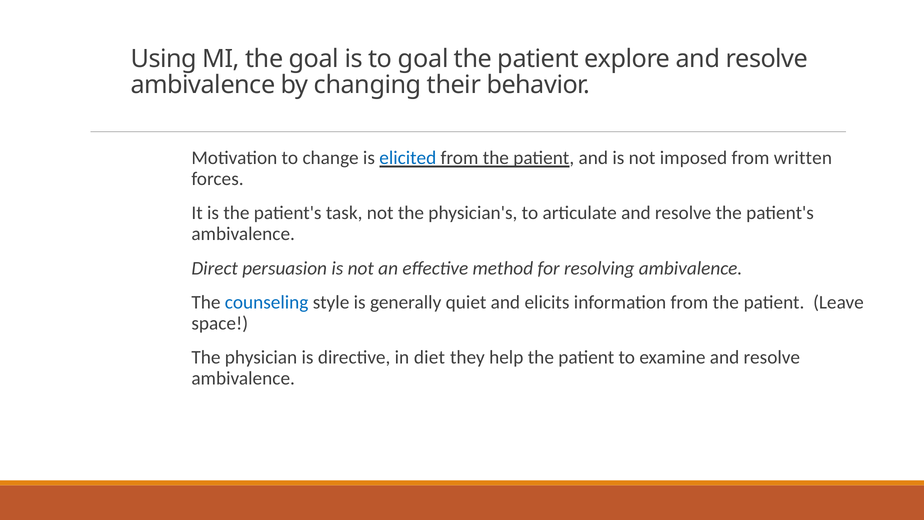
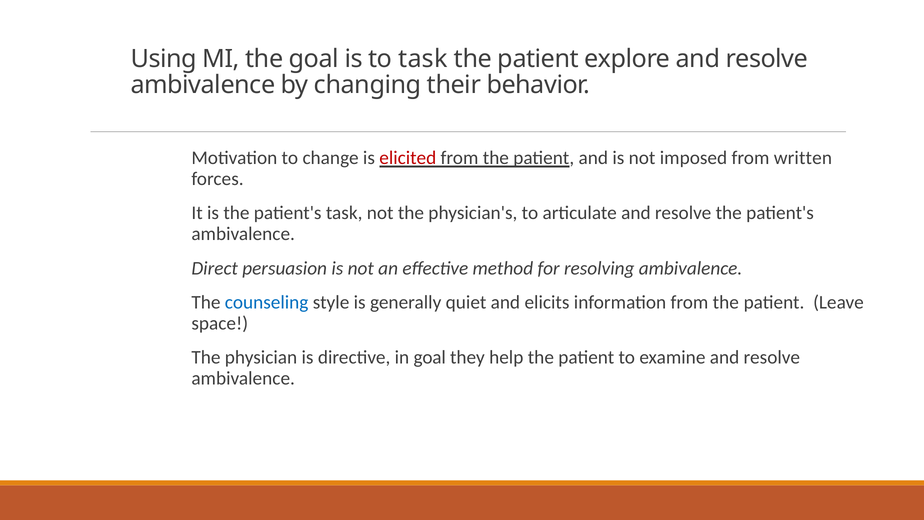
to goal: goal -> task
elicited colour: blue -> red
in diet: diet -> goal
